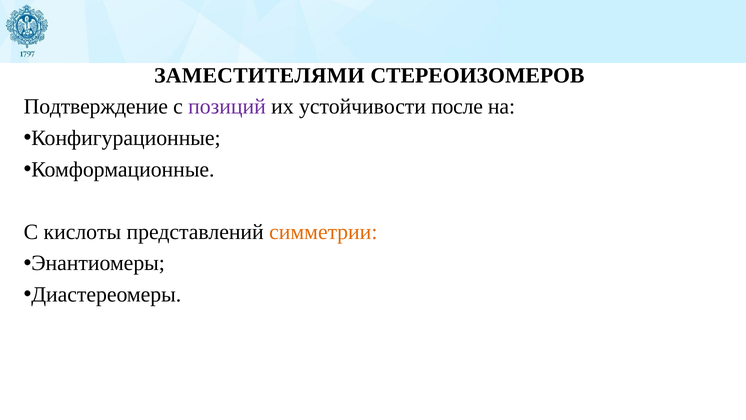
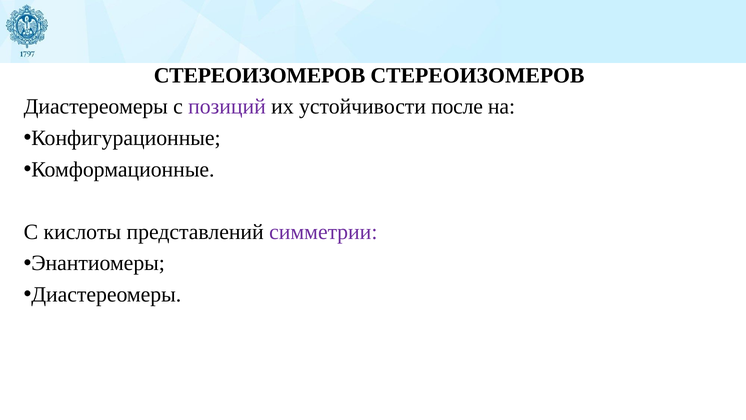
ЗАМЕСТИТЕЛЯМИ at (259, 75): ЗАМЕСТИТЕЛЯМИ -> СТЕРЕОИЗОМЕРОВ
Подтверждение at (96, 107): Подтверждение -> Диастереомеры
симметрии colour: orange -> purple
